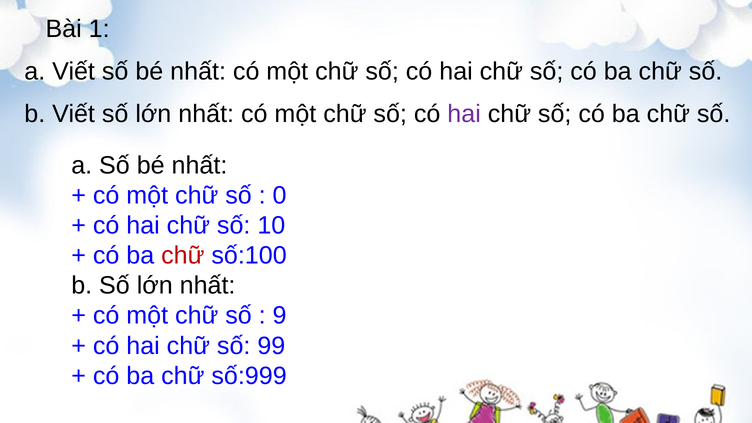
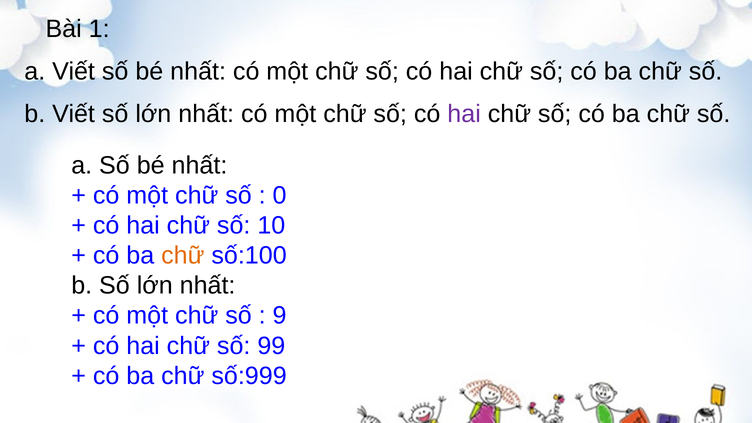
chữ at (183, 256) colour: red -> orange
